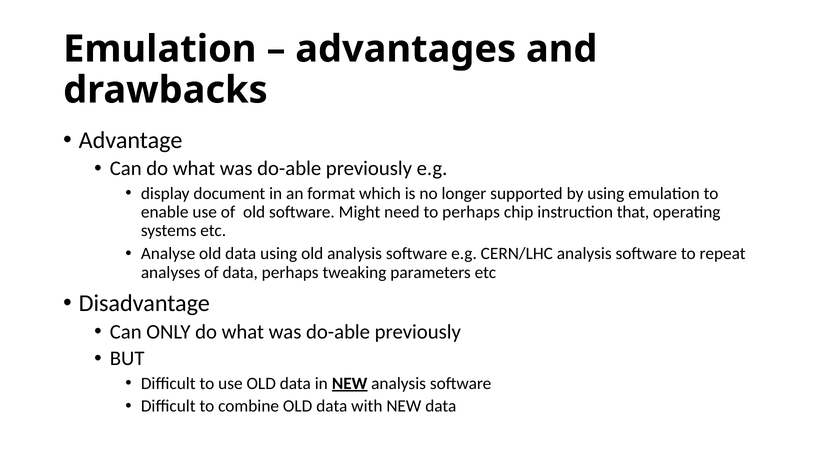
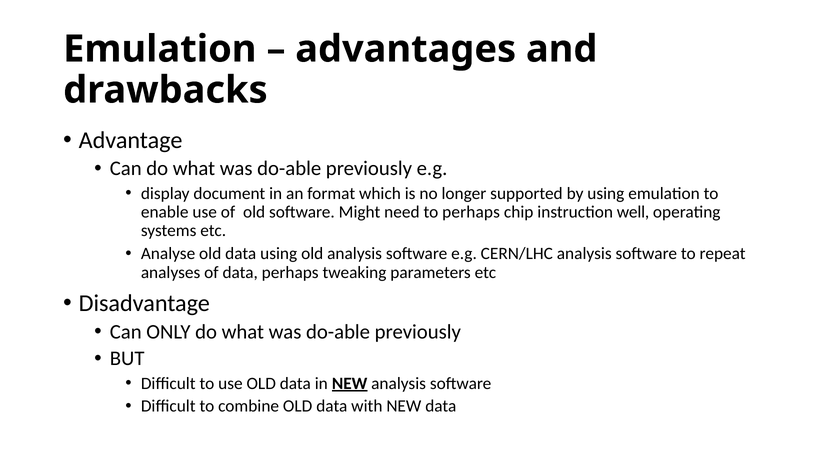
that: that -> well
